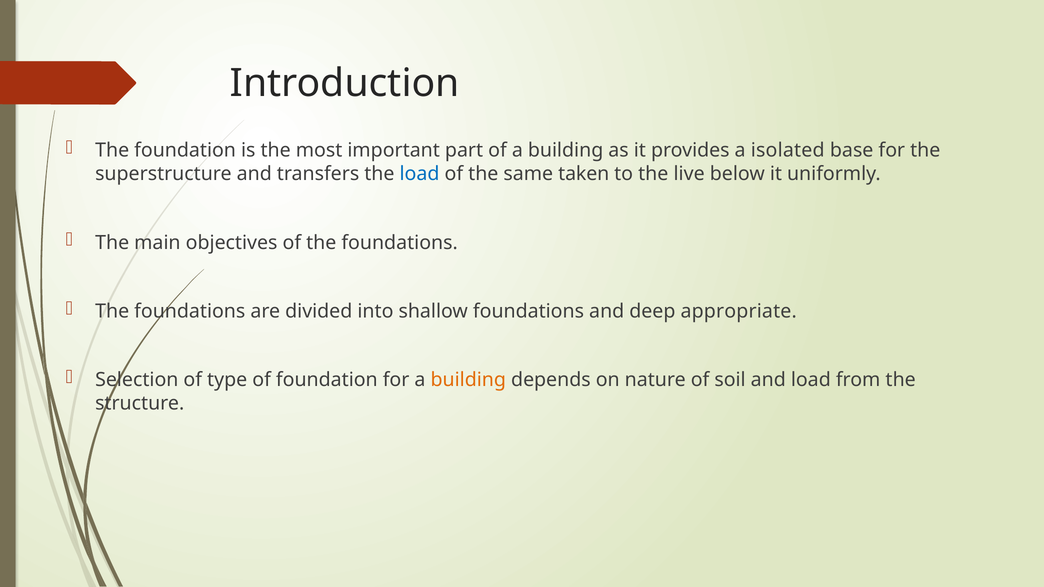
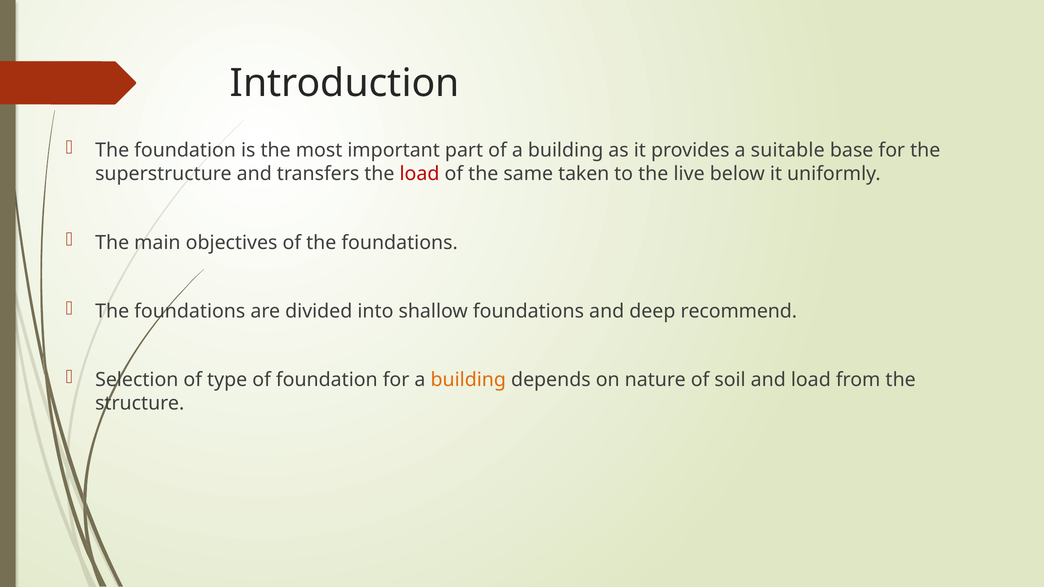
isolated: isolated -> suitable
load at (420, 174) colour: blue -> red
appropriate: appropriate -> recommend
